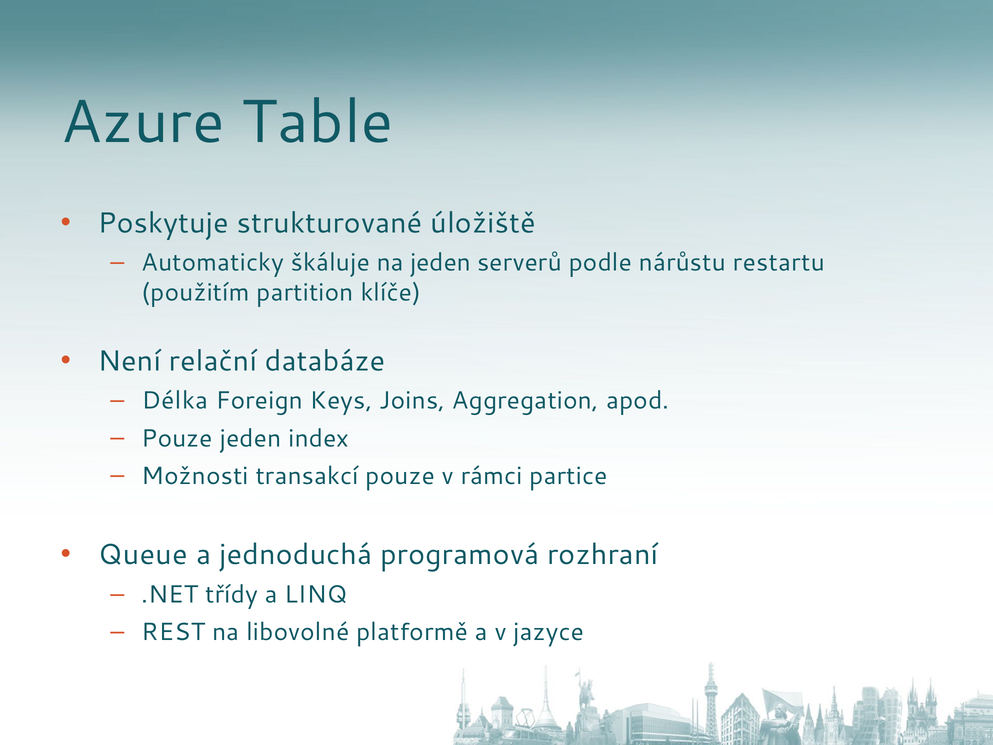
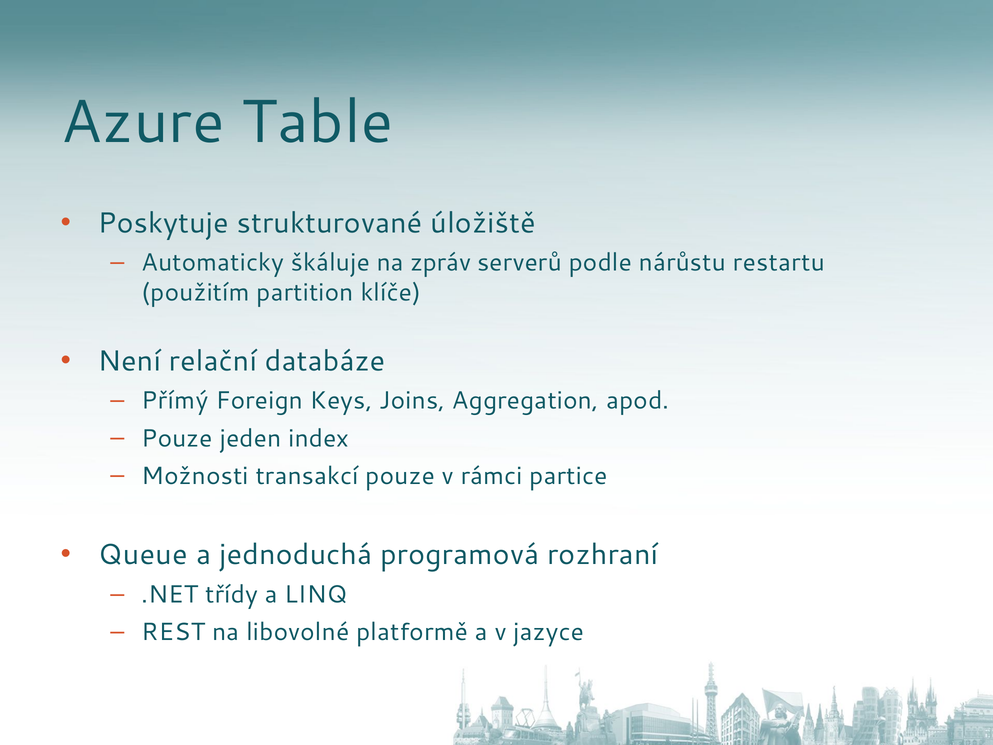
na jeden: jeden -> zpráv
Délka: Délka -> Přímý
